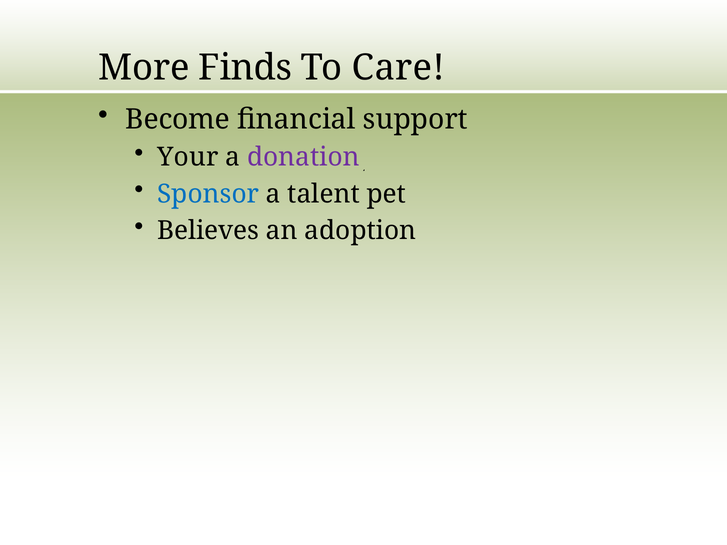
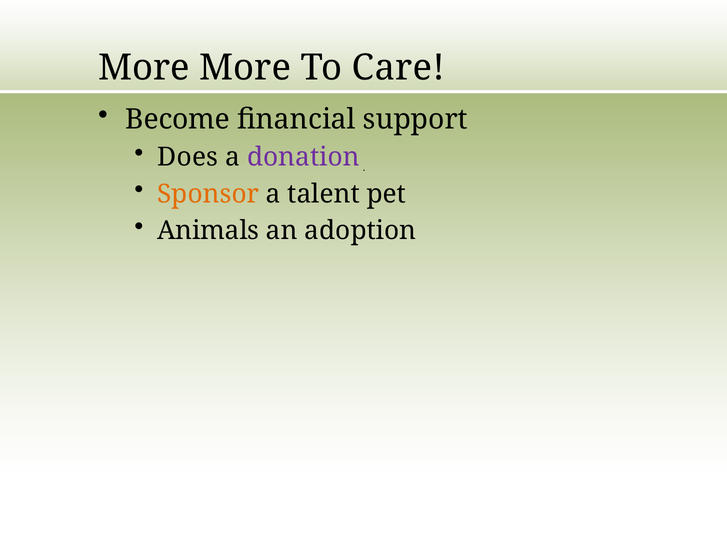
More Finds: Finds -> More
Your: Your -> Does
Sponsor colour: blue -> orange
Believes: Believes -> Animals
